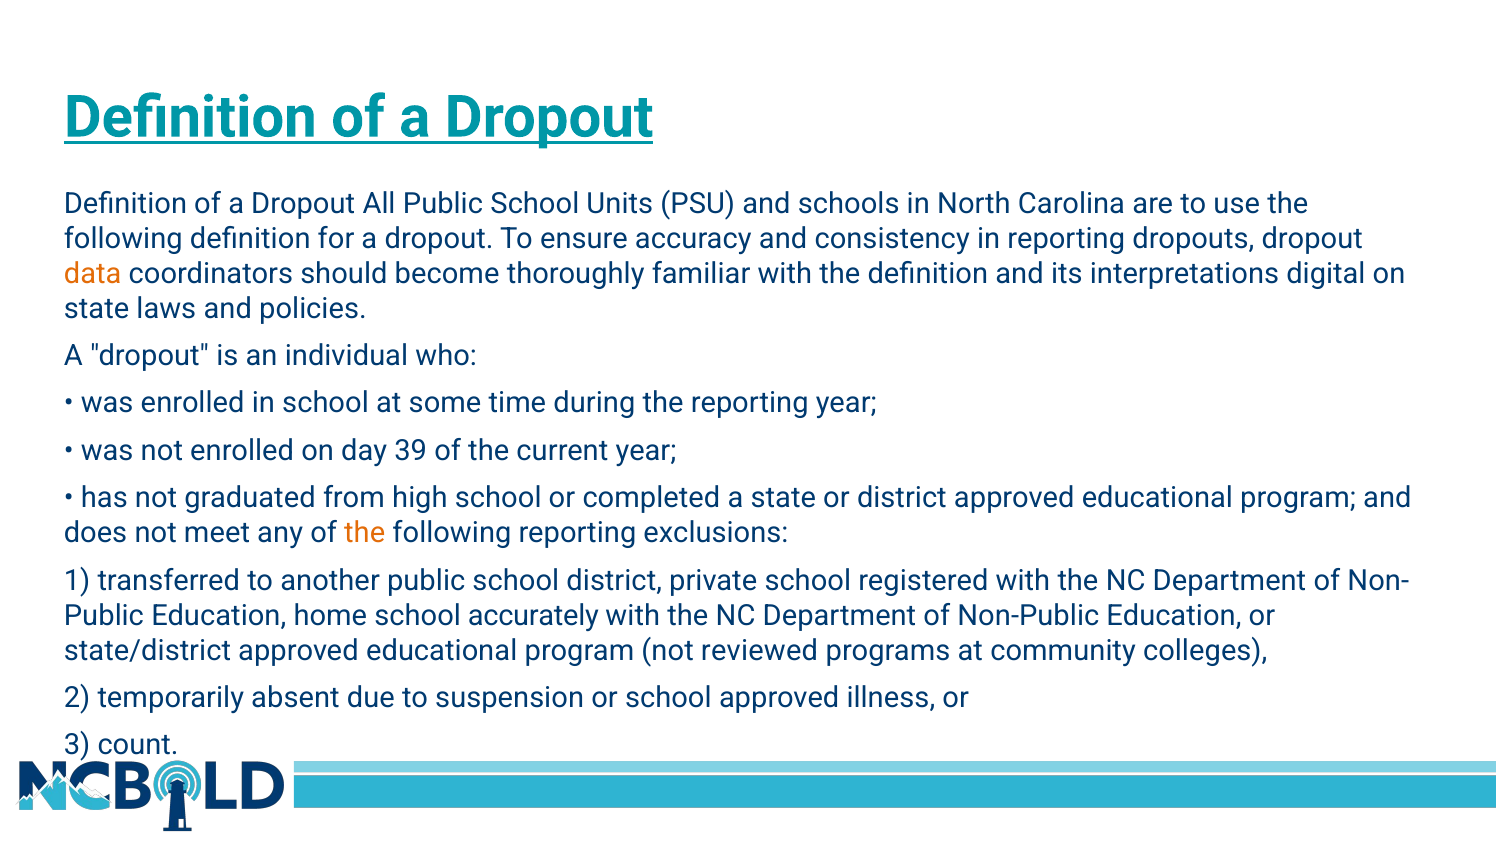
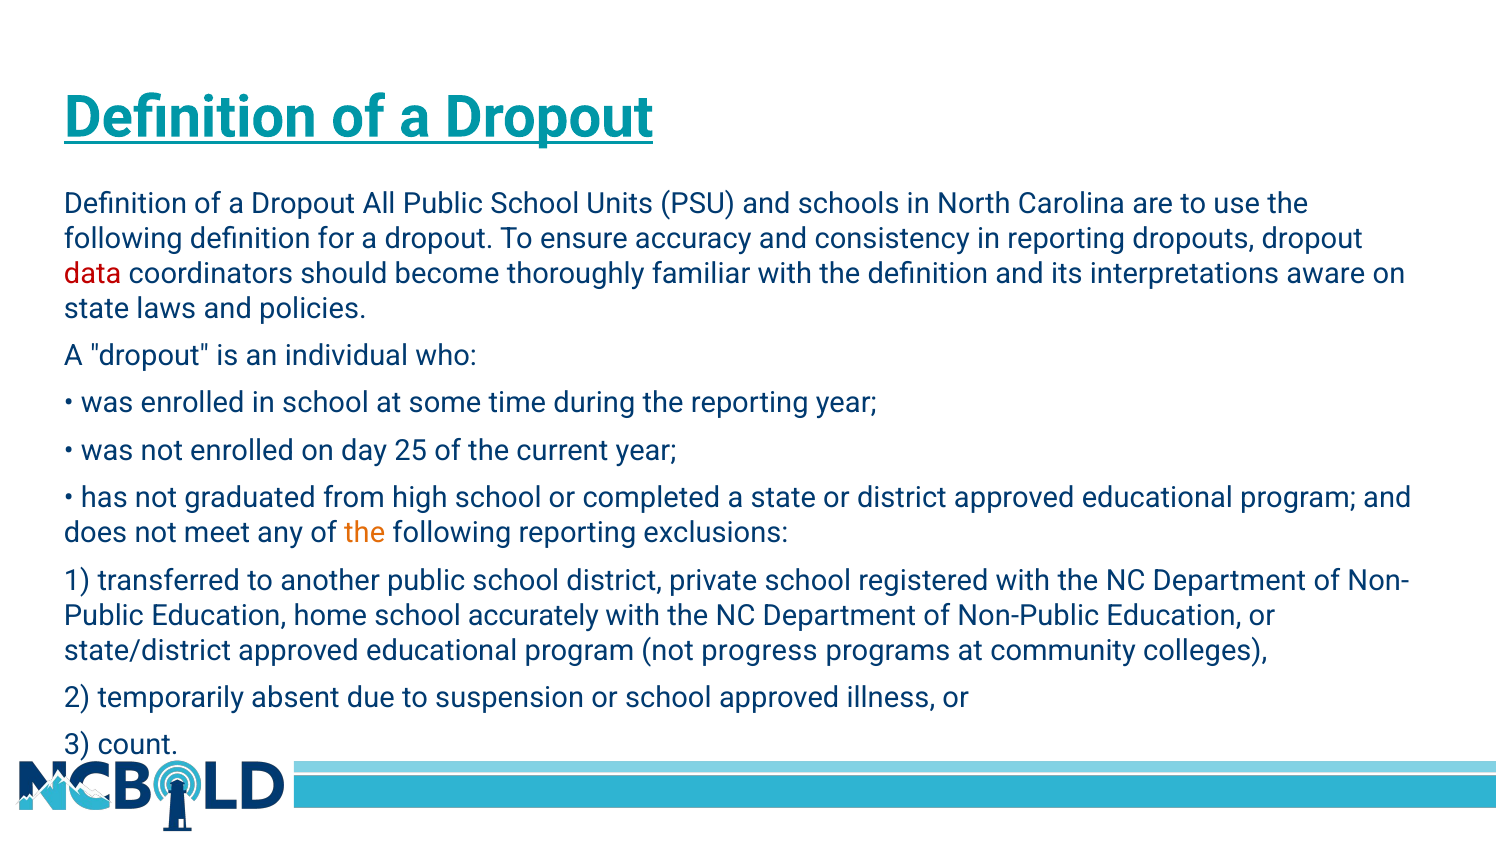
data colour: orange -> red
digital: digital -> aware
39: 39 -> 25
reviewed: reviewed -> progress
